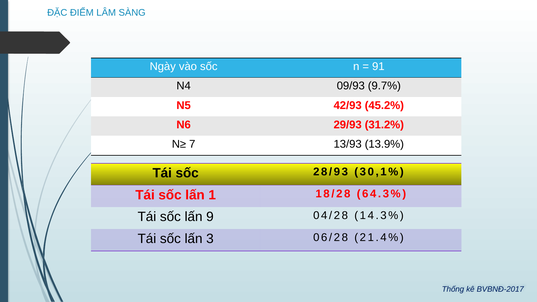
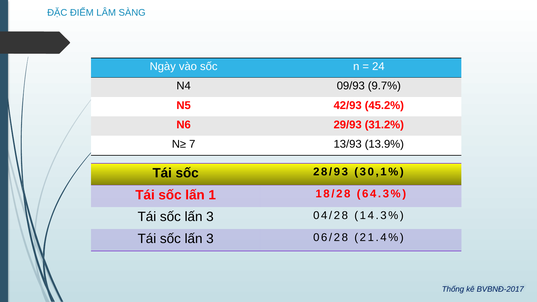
91: 91 -> 24
9 at (210, 217): 9 -> 3
